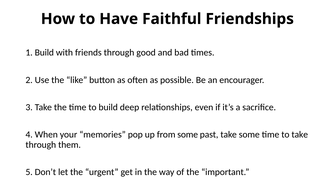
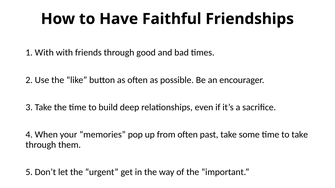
1 Build: Build -> With
from some: some -> often
